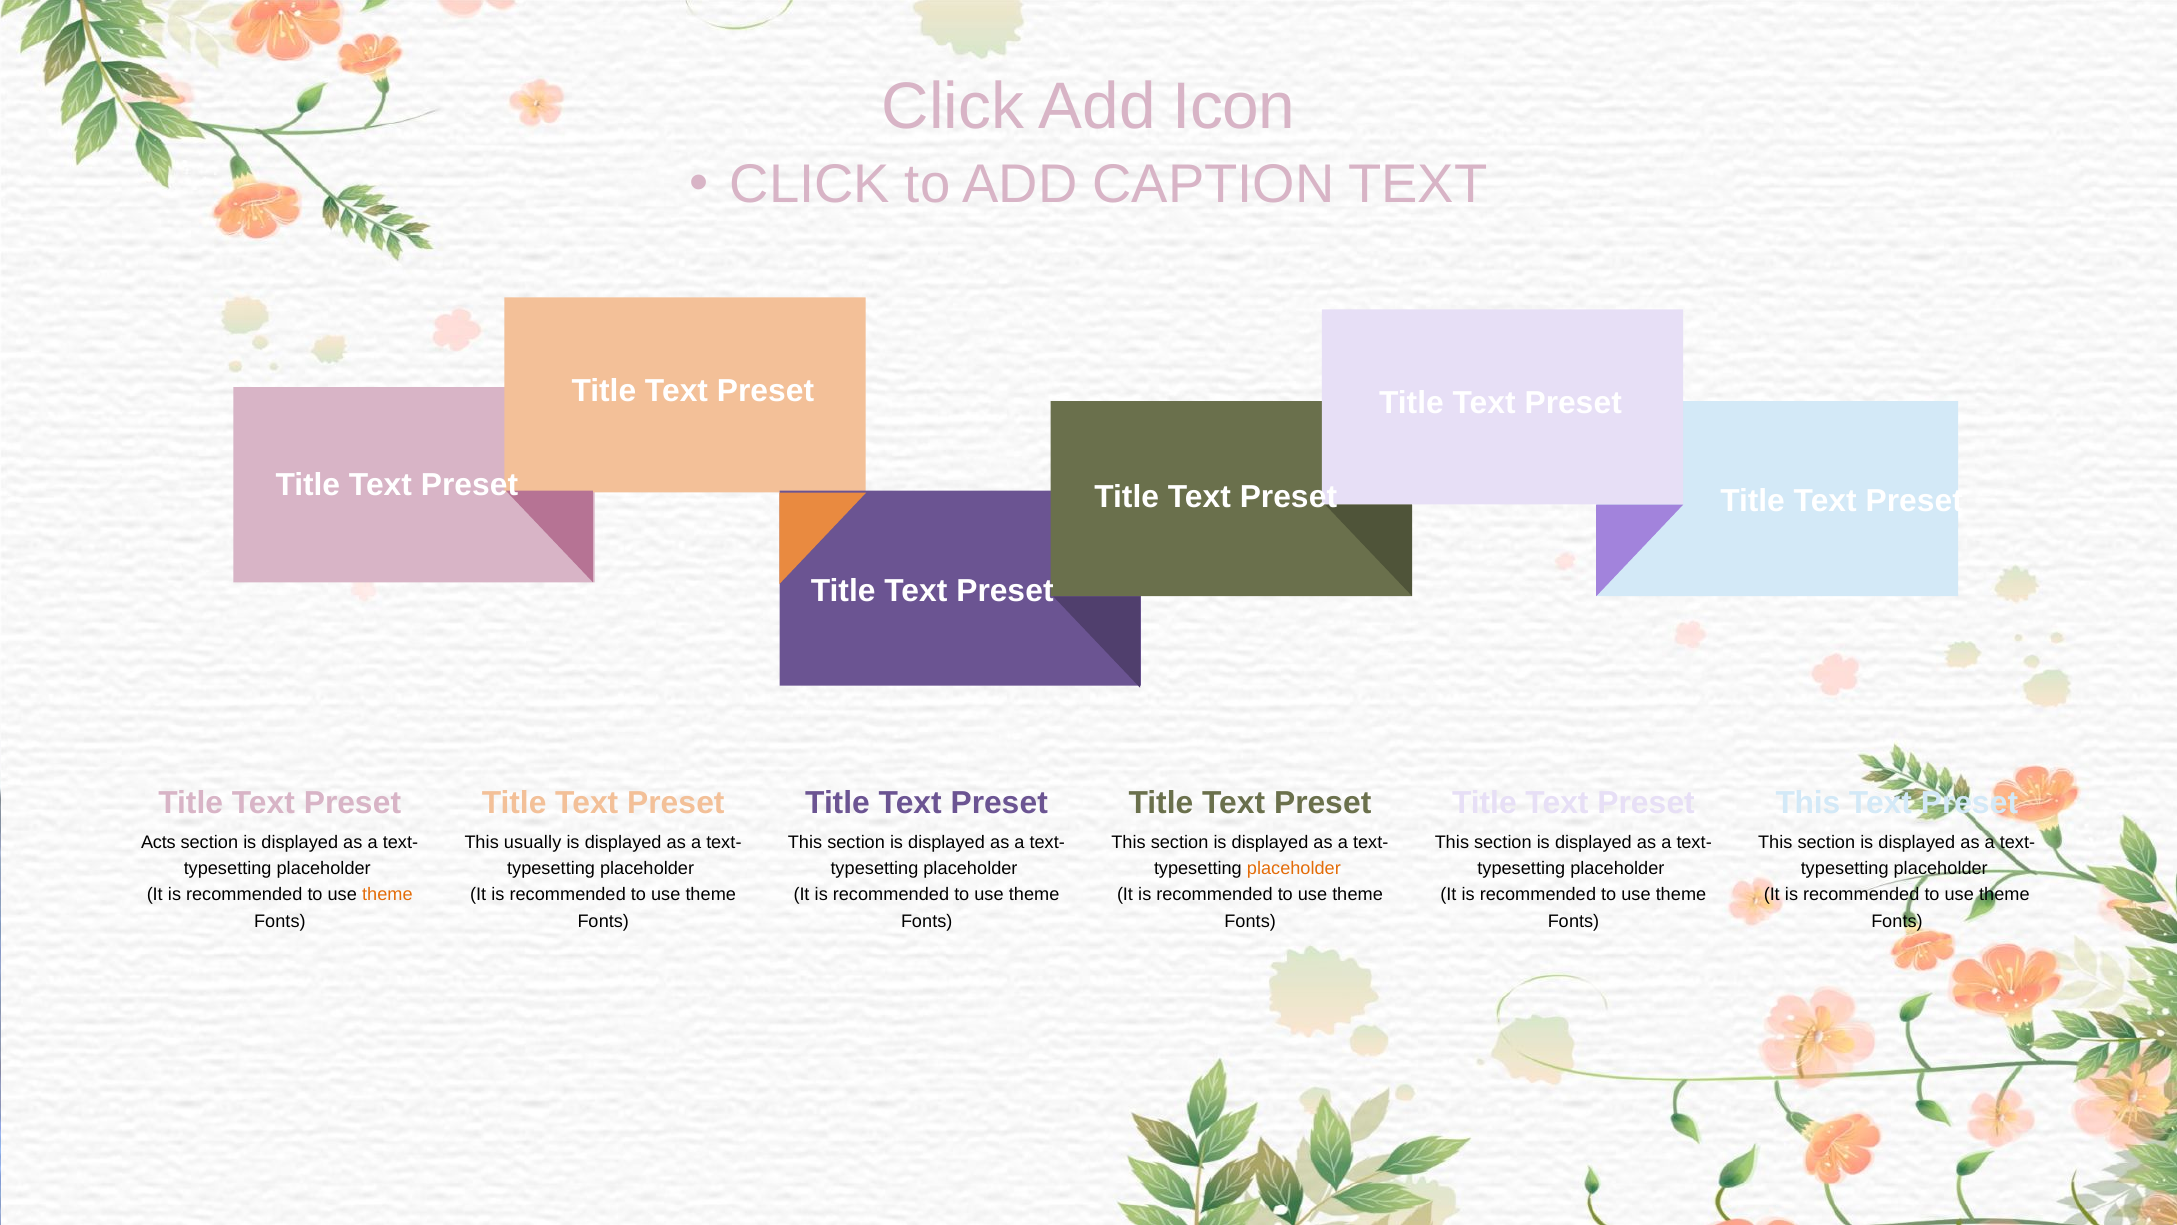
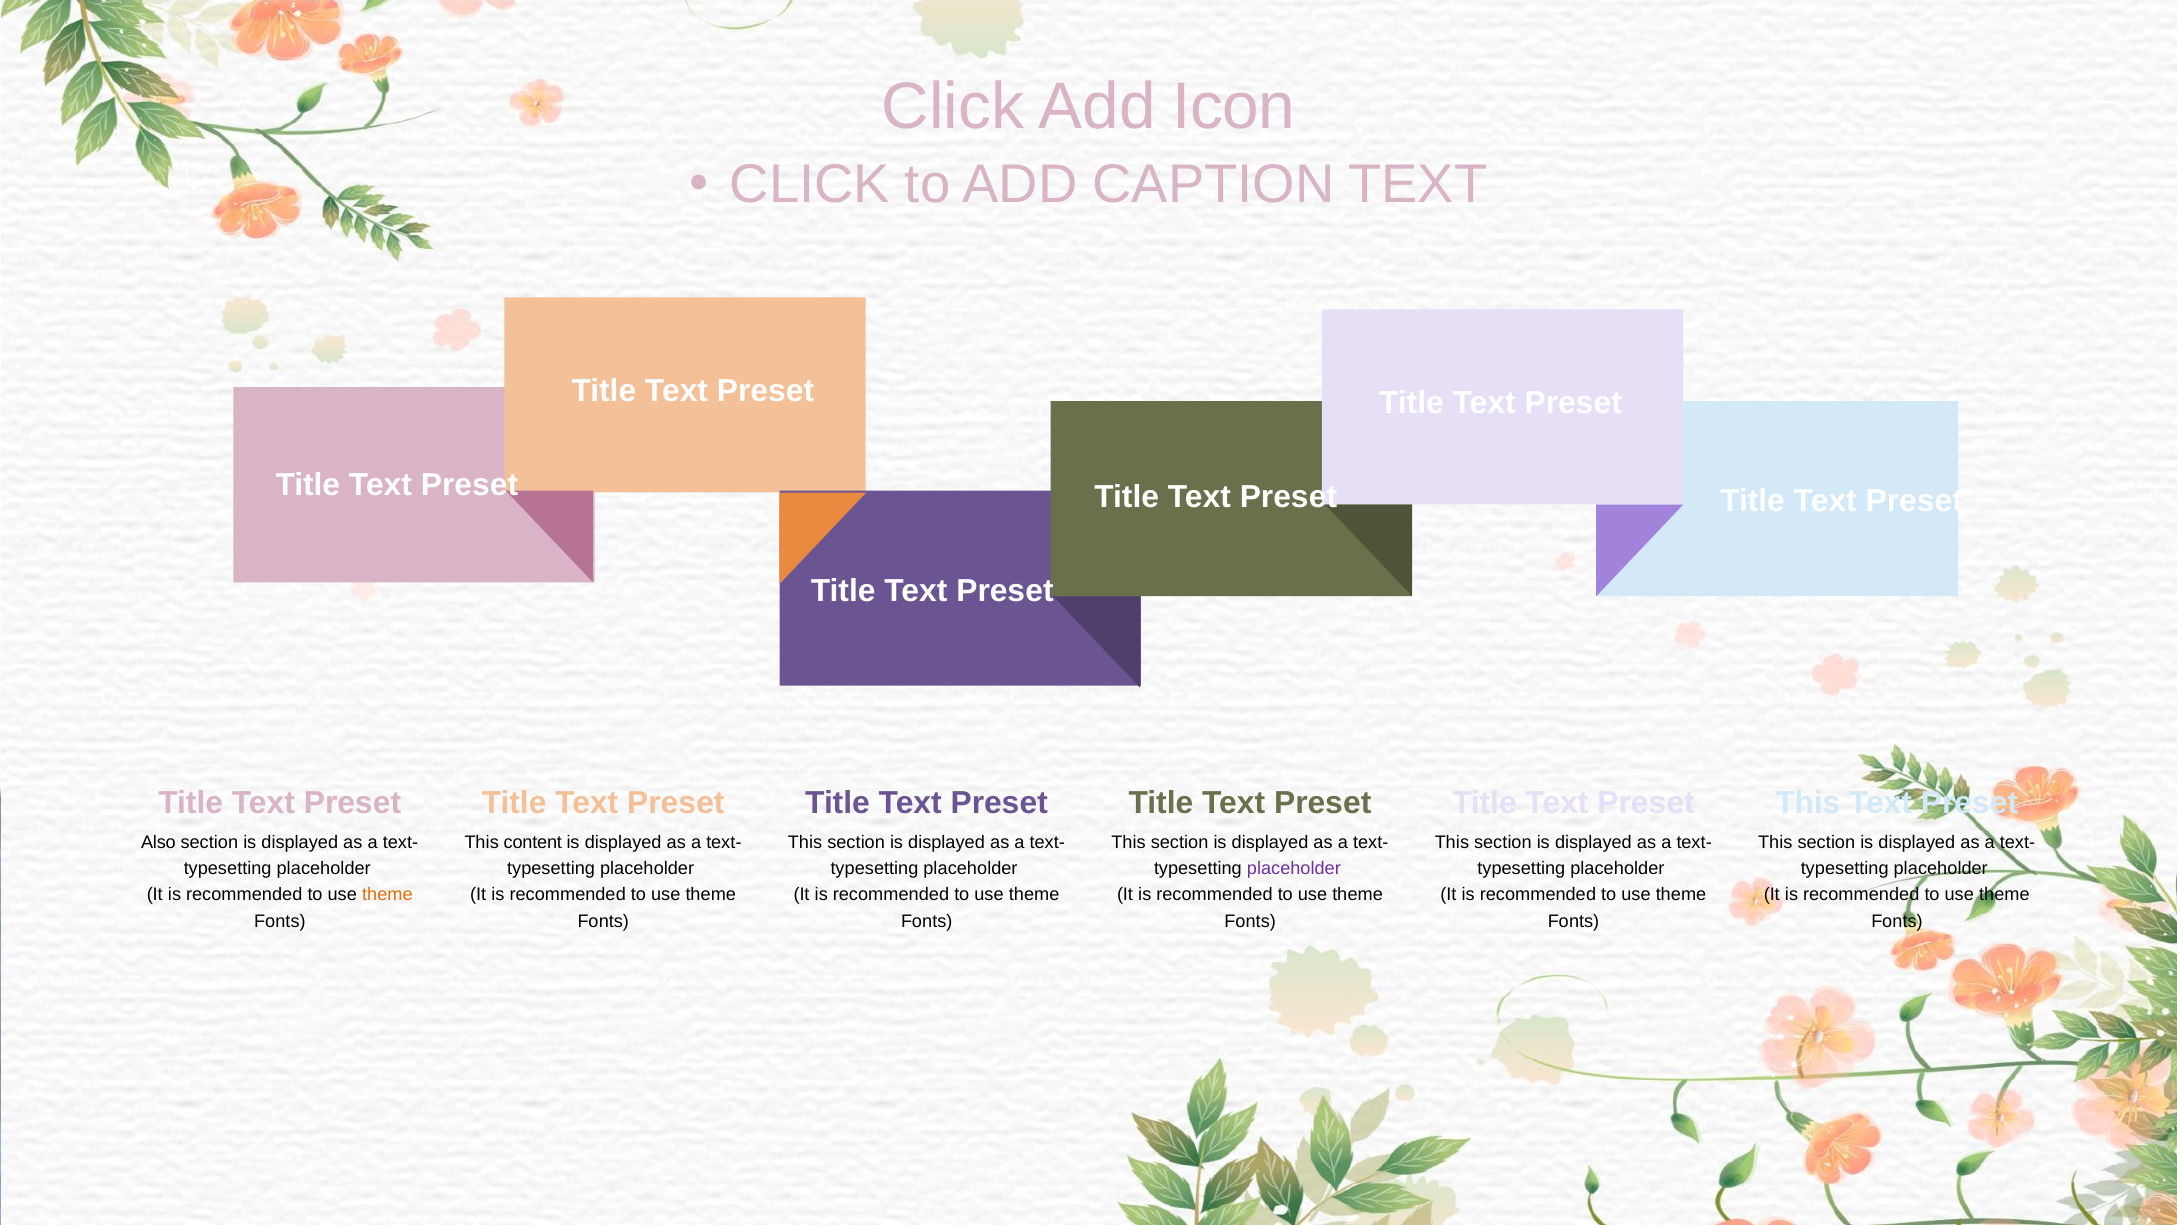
Acts: Acts -> Also
usually: usually -> content
placeholder at (1294, 868) colour: orange -> purple
